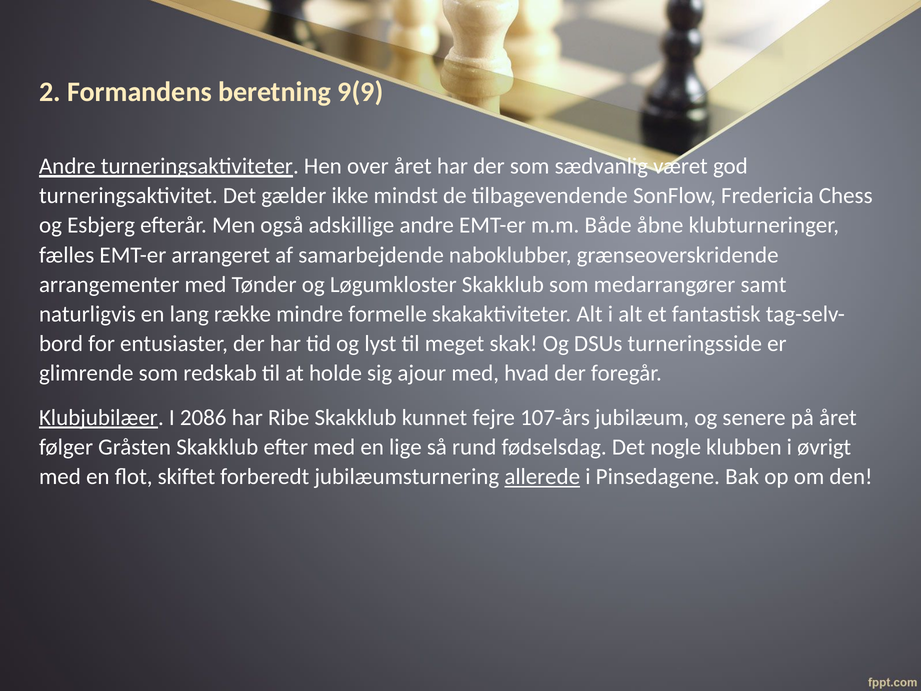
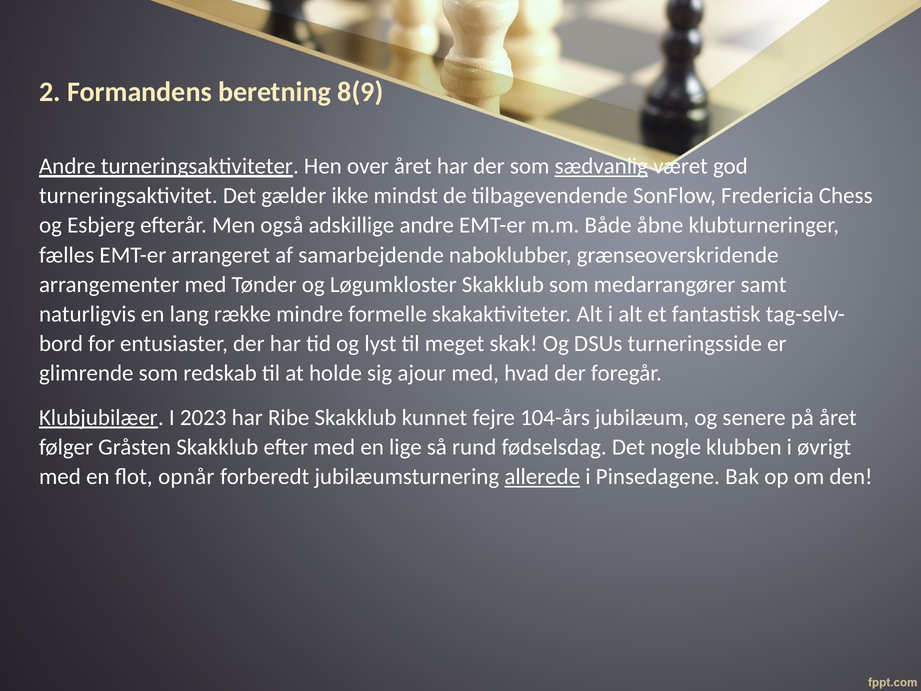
9(9: 9(9 -> 8(9
sædvanlig underline: none -> present
2086: 2086 -> 2023
107-års: 107-års -> 104-års
skiftet: skiftet -> opnår
